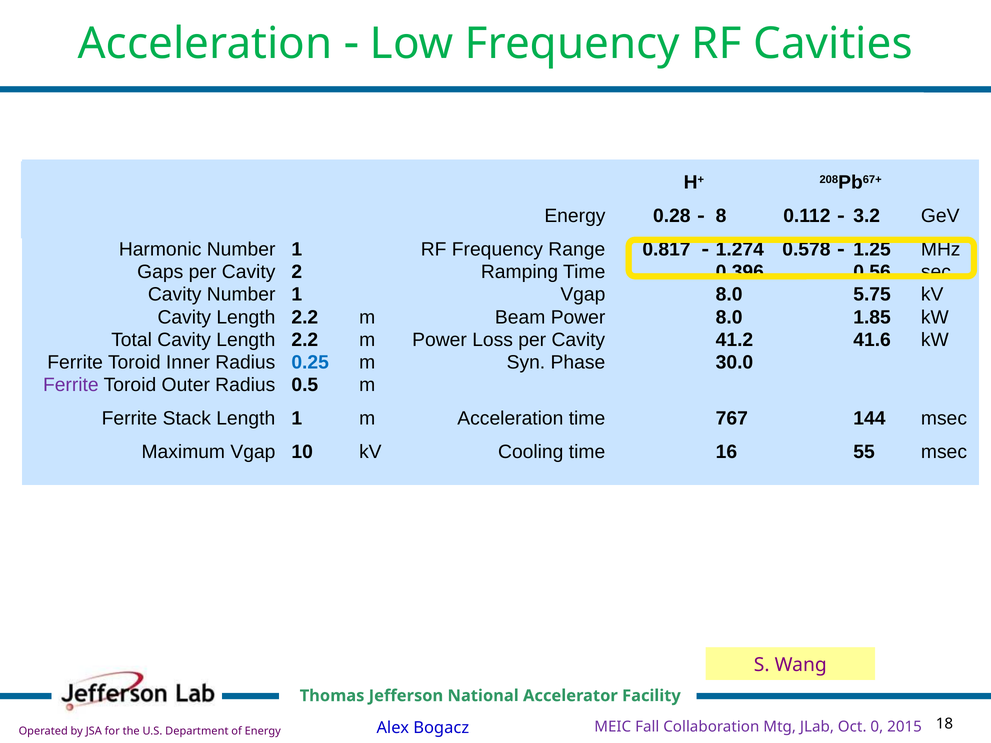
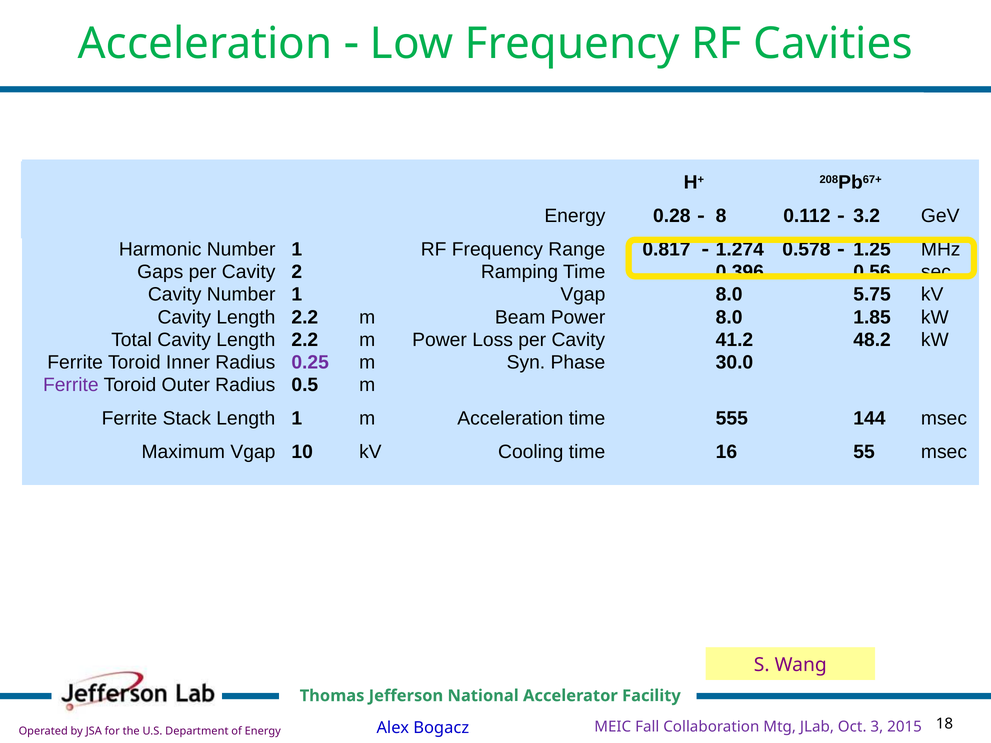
41.6: 41.6 -> 48.2
0.25 colour: blue -> purple
767: 767 -> 555
0: 0 -> 3
